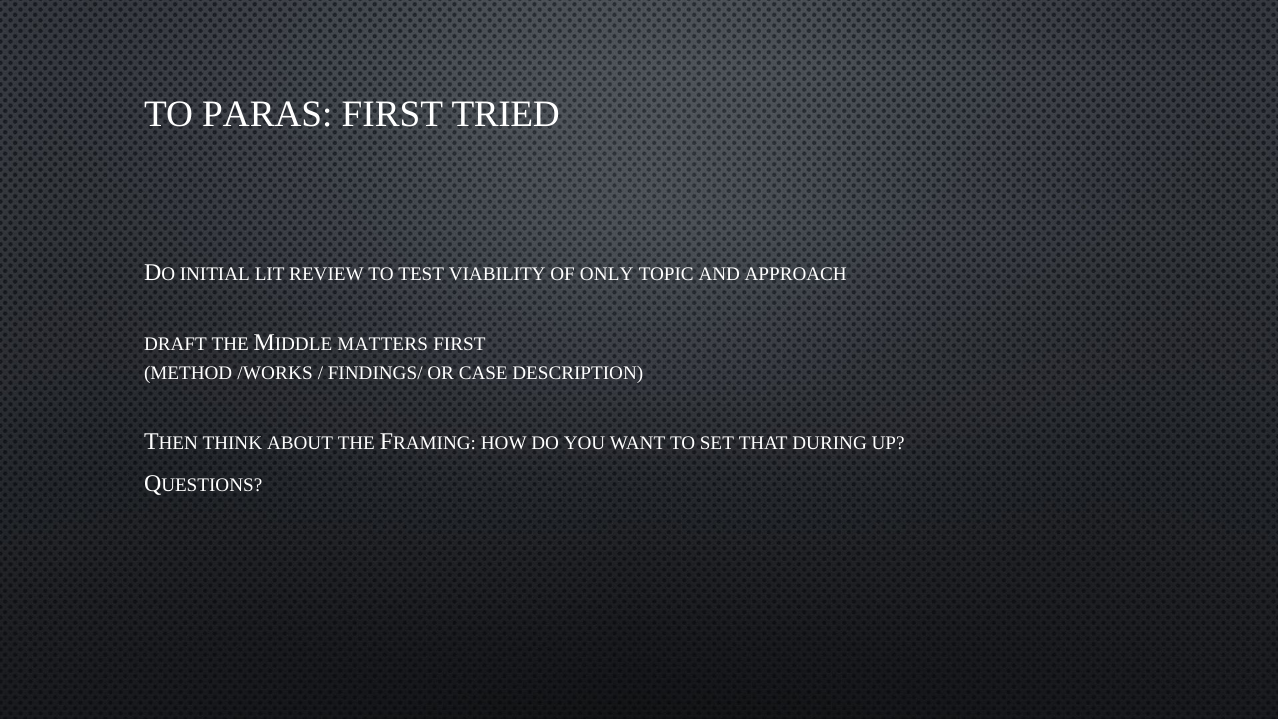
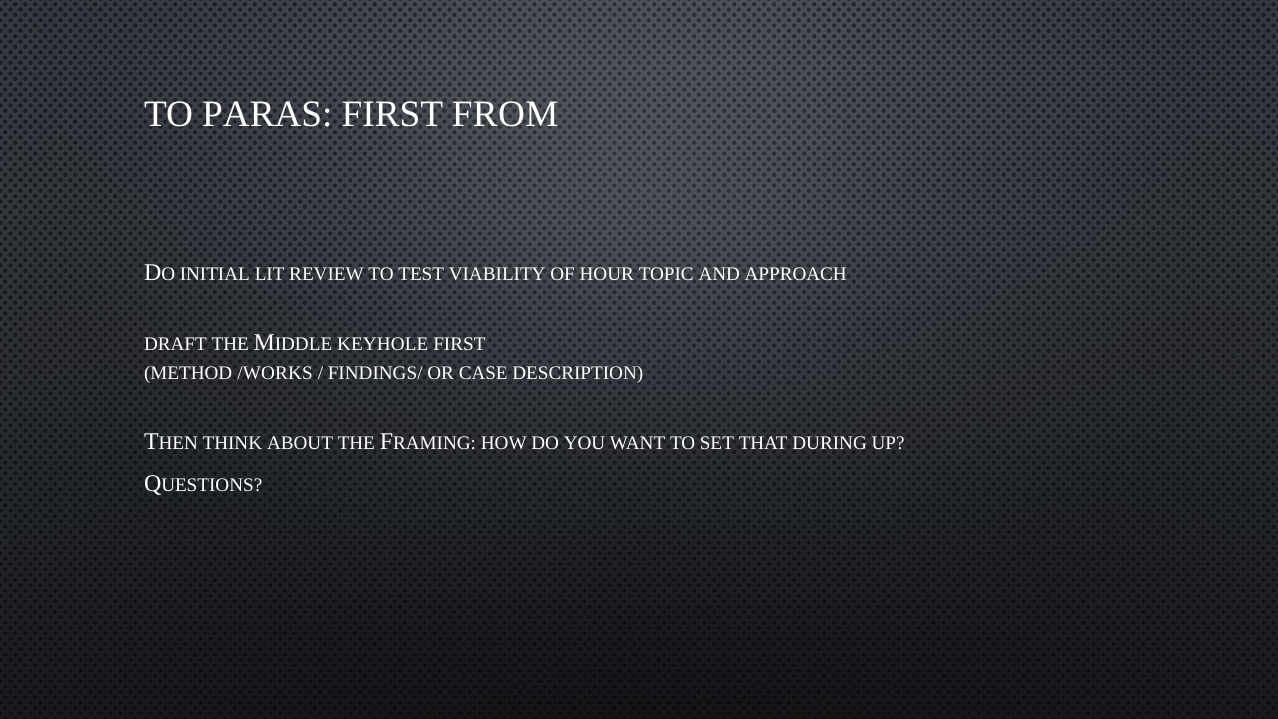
TRIED: TRIED -> FROM
ONLY: ONLY -> HOUR
MATTERS: MATTERS -> KEYHOLE
